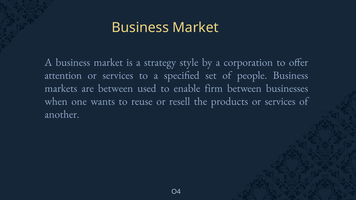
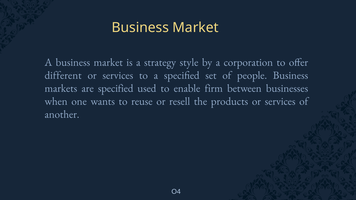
attention: attention -> different
are between: between -> specified
